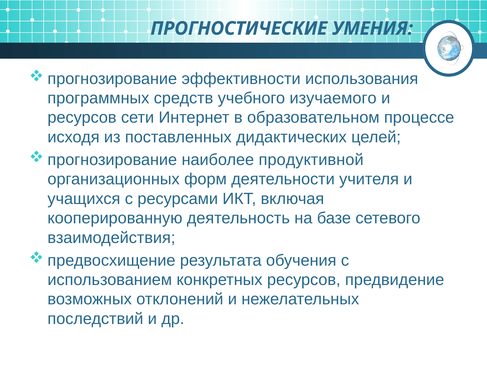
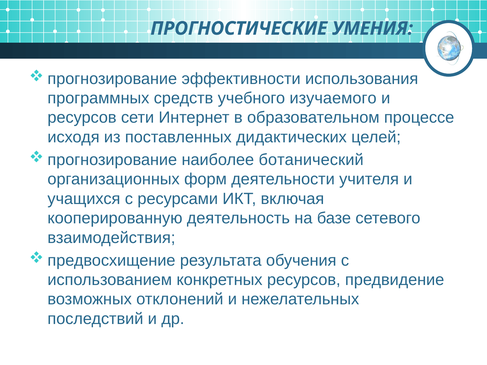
продуктивной: продуктивной -> ботанический
